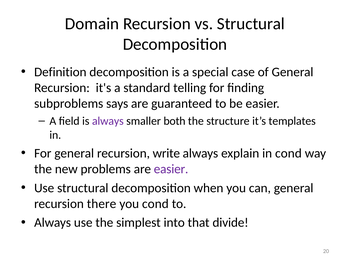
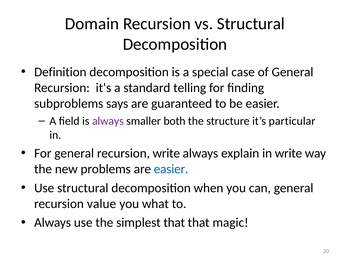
templates: templates -> particular
in cond: cond -> write
easier at (171, 169) colour: purple -> blue
there: there -> value
you cond: cond -> what
simplest into: into -> that
divide: divide -> magic
